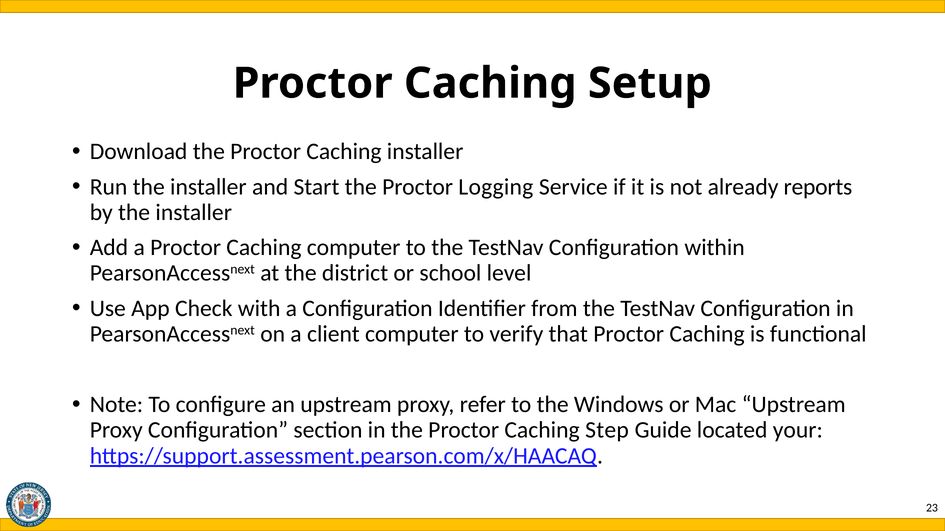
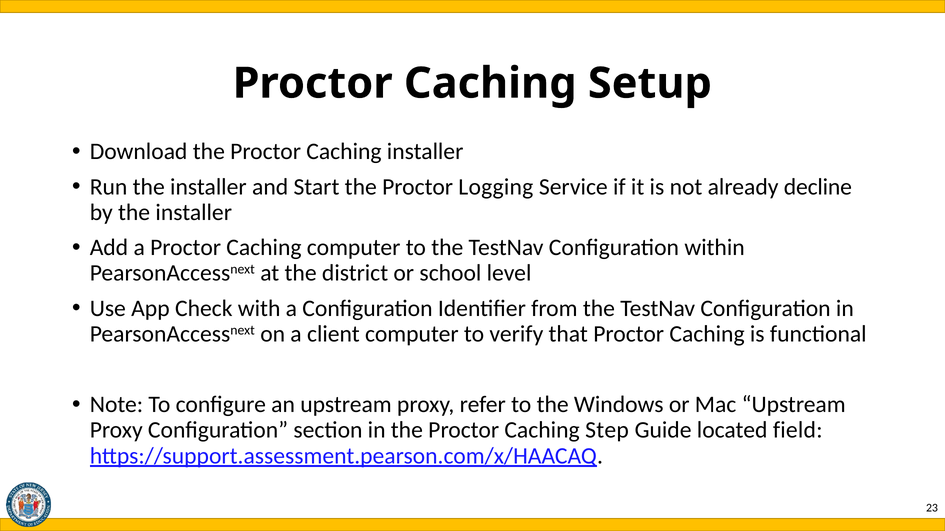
reports: reports -> decline
your: your -> field
